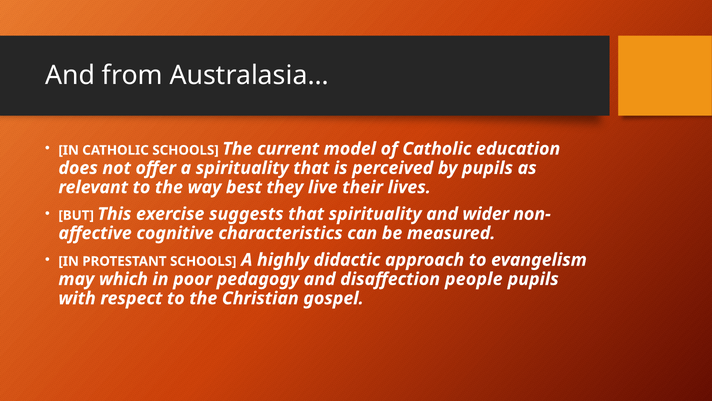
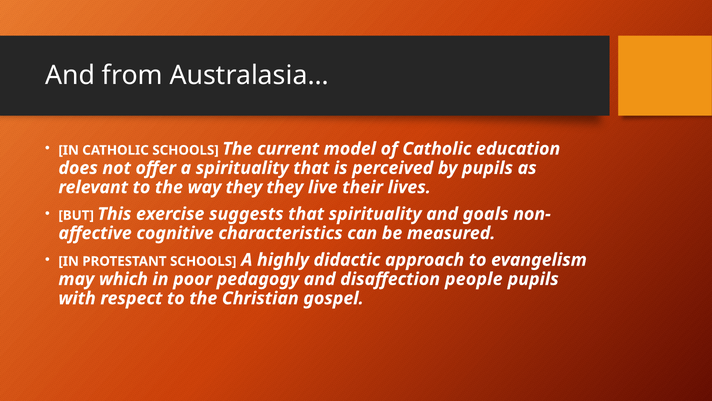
way best: best -> they
wider: wider -> goals
